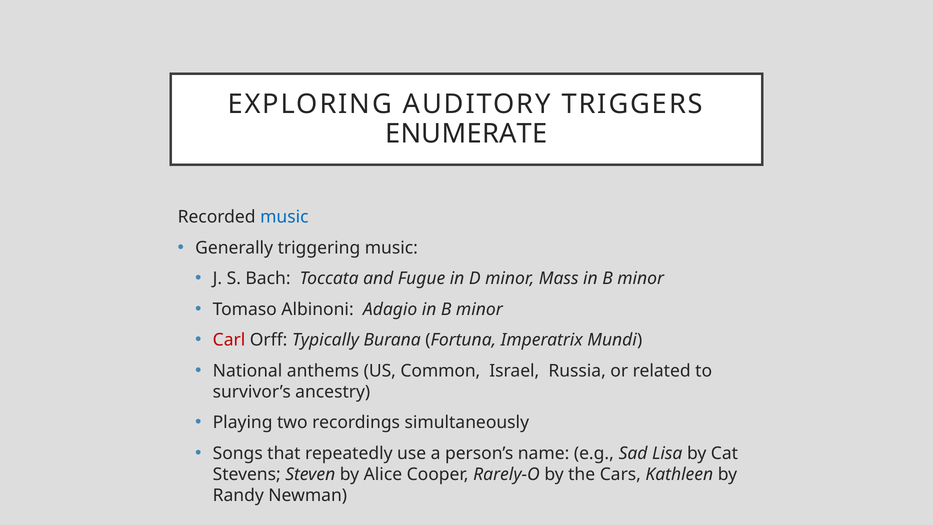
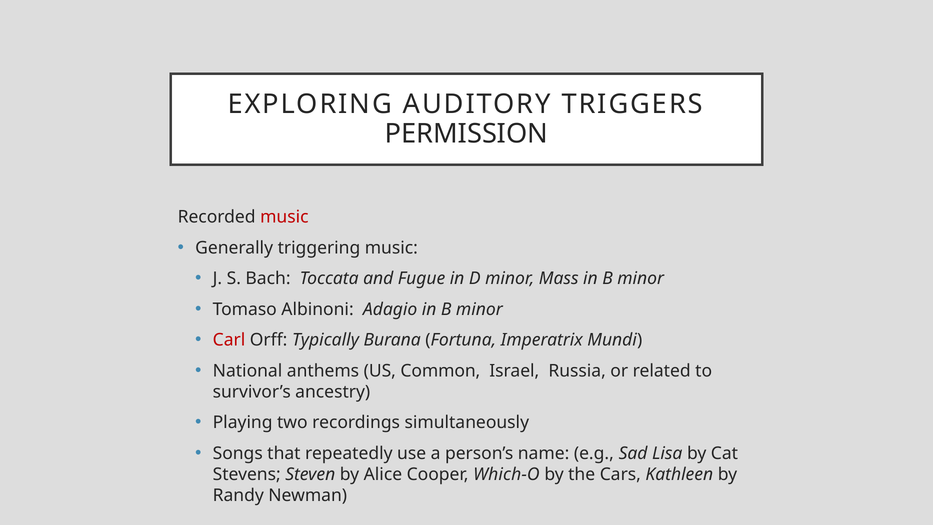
ENUMERATE: ENUMERATE -> PERMISSION
music at (284, 217) colour: blue -> red
Rarely-O: Rarely-O -> Which-O
